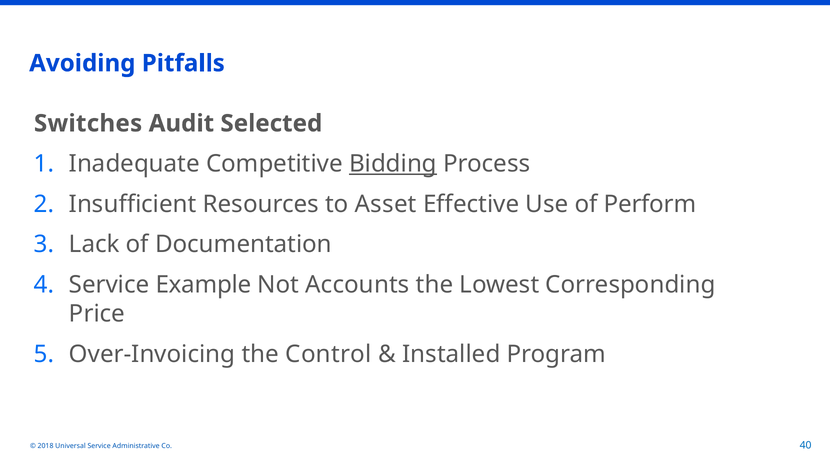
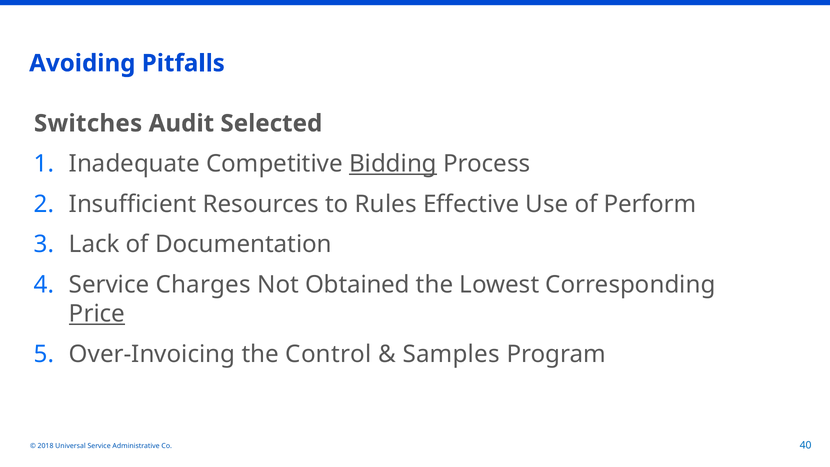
Asset: Asset -> Rules
Example: Example -> Charges
Accounts: Accounts -> Obtained
Price underline: none -> present
Installed: Installed -> Samples
